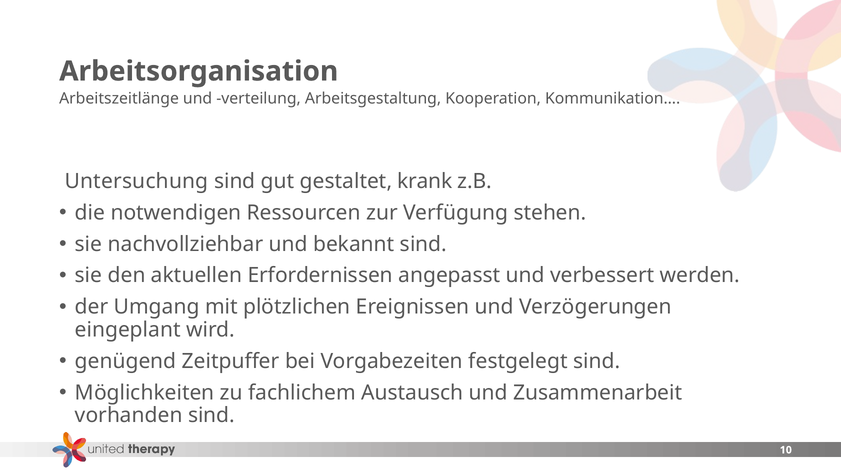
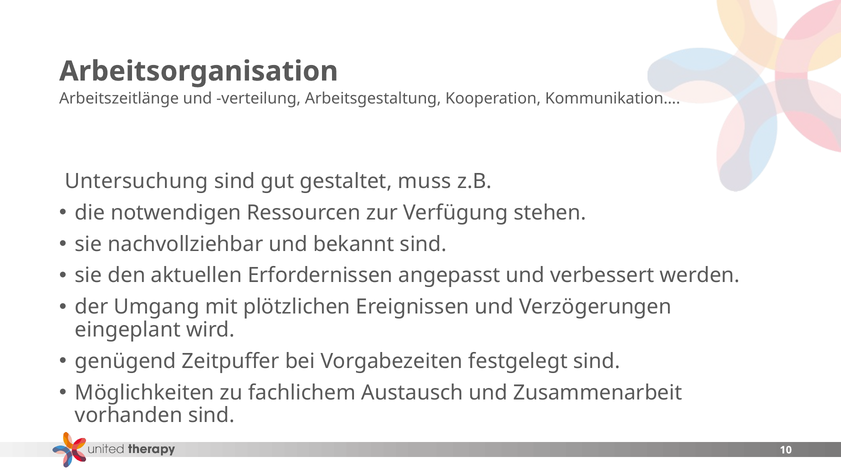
krank: krank -> muss
